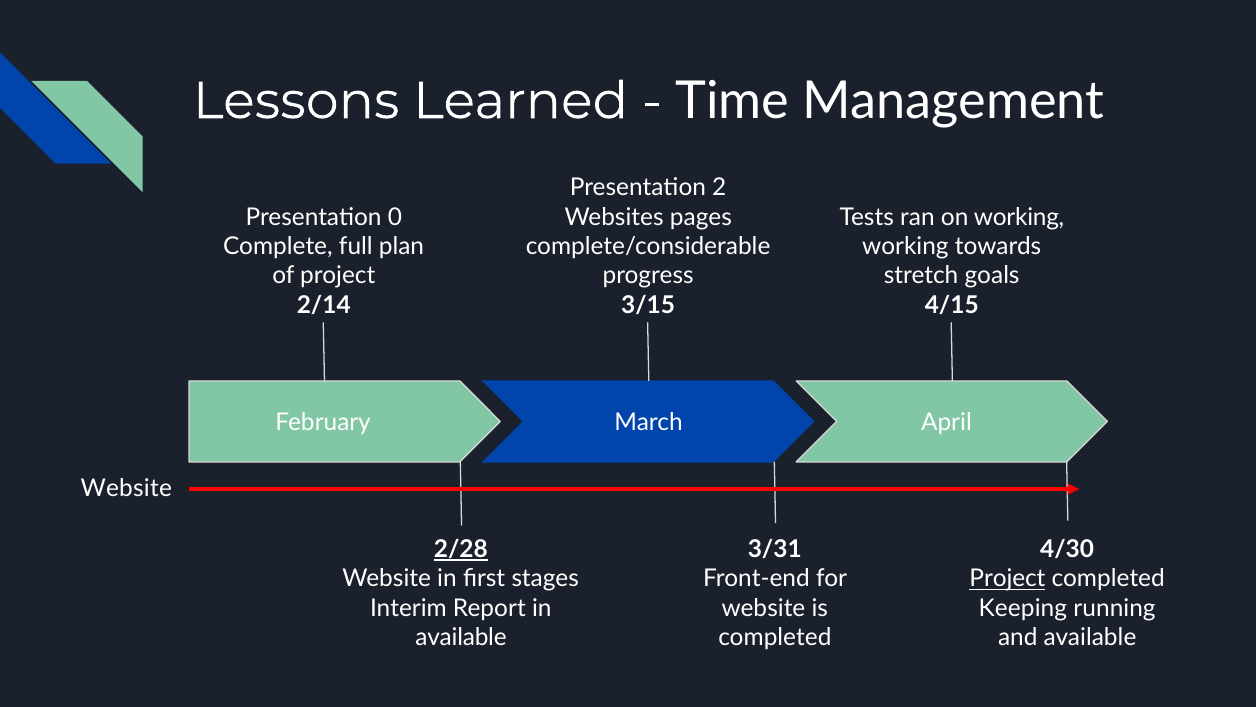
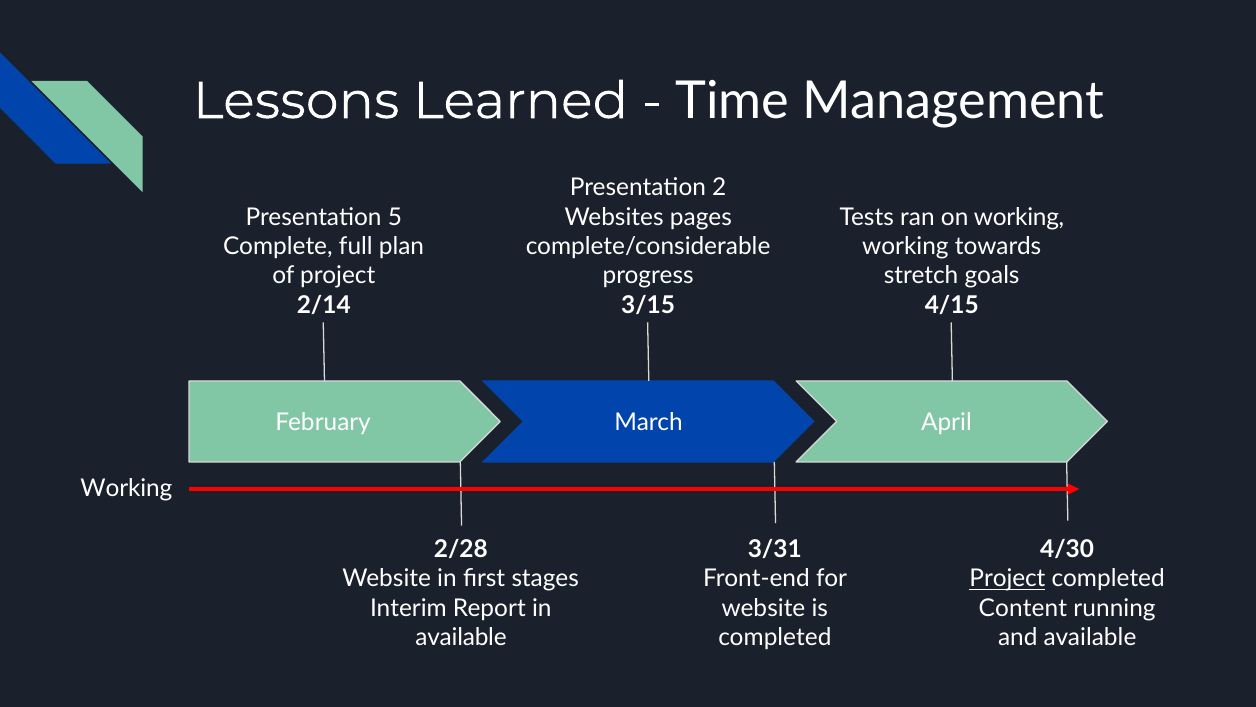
0: 0 -> 5
Website at (126, 488): Website -> Working
2/28 underline: present -> none
Keeping: Keeping -> Content
